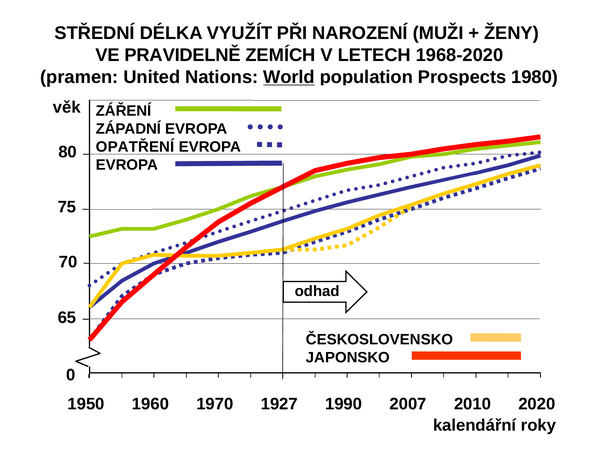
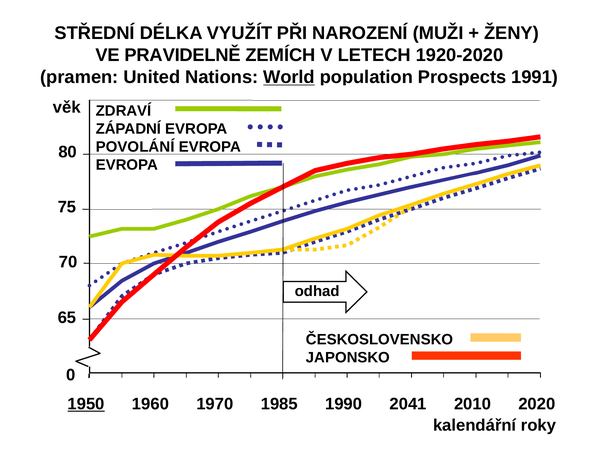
1968-2020: 1968-2020 -> 1920-2020
1980: 1980 -> 1991
ZÁŘENÍ: ZÁŘENÍ -> ZDRAVÍ
OPATŘENÍ: OPATŘENÍ -> POVOLÁNÍ
1950 underline: none -> present
1927: 1927 -> 1985
2007: 2007 -> 2041
